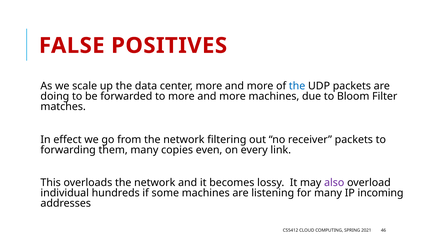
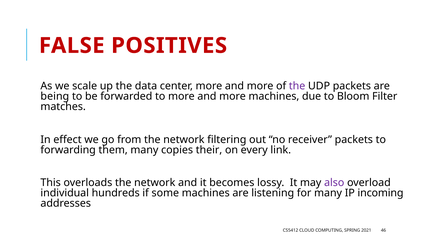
the at (297, 86) colour: blue -> purple
doing: doing -> being
even: even -> their
